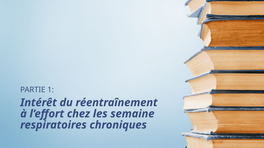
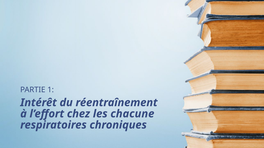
semaine: semaine -> chacune
